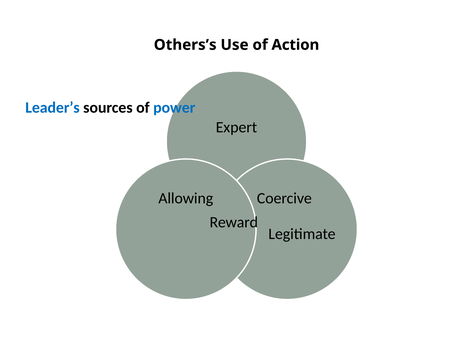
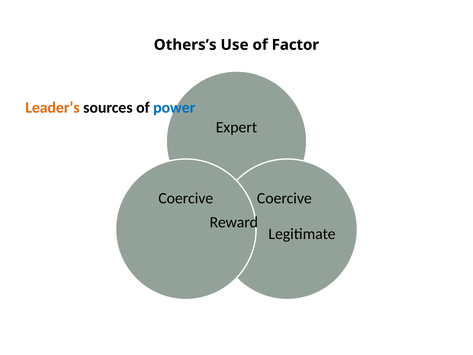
Action: Action -> Factor
Leader’s colour: blue -> orange
Allowing at (186, 198): Allowing -> Coercive
